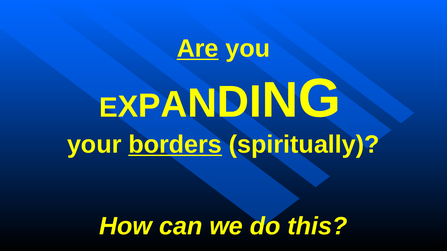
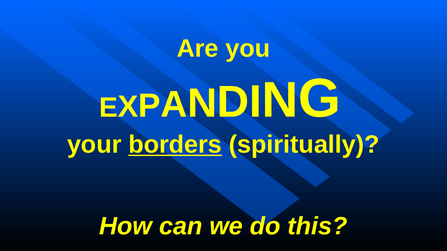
Are underline: present -> none
